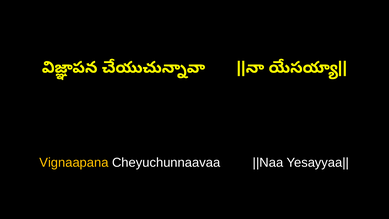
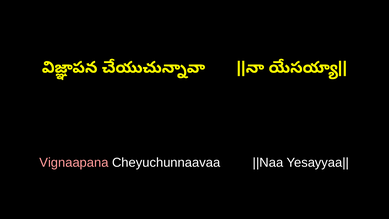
Vignaapana colour: yellow -> pink
